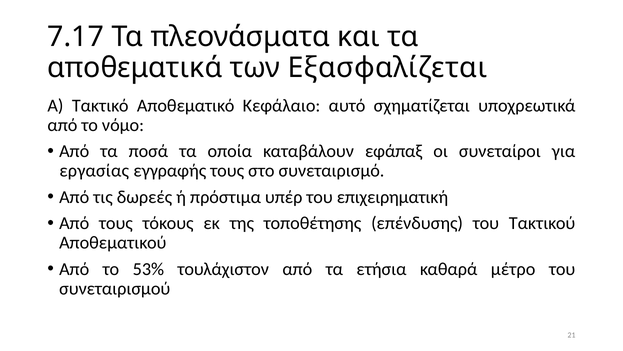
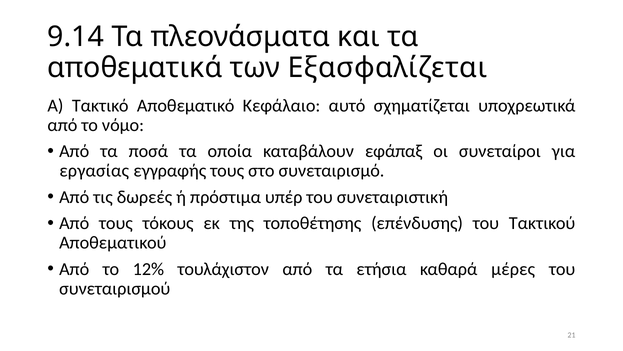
7.17: 7.17 -> 9.14
επιχειρηματική: επιχειρηματική -> συνεταιριστική
53%: 53% -> 12%
μέτρο: μέτρο -> μέρες
